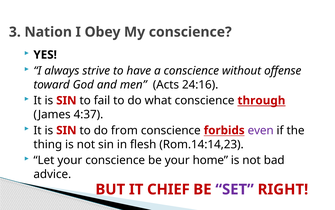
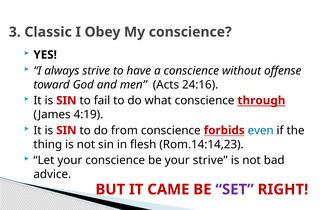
Nation: Nation -> Classic
4:37: 4:37 -> 4:19
even colour: purple -> blue
your home: home -> strive
CHIEF: CHIEF -> CAME
